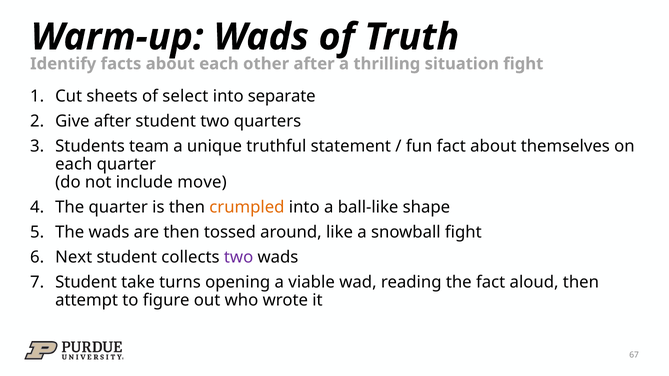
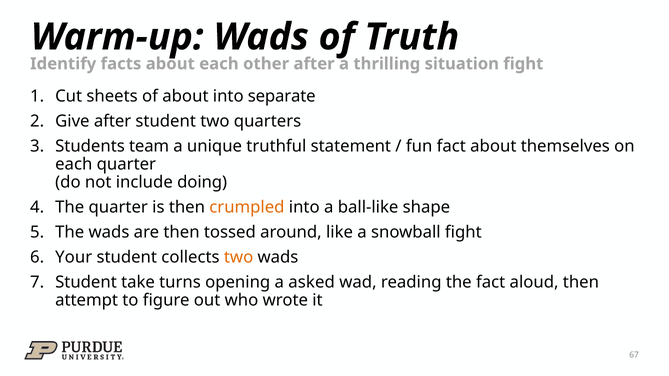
of select: select -> about
move: move -> doing
Next: Next -> Your
two at (239, 257) colour: purple -> orange
viable: viable -> asked
